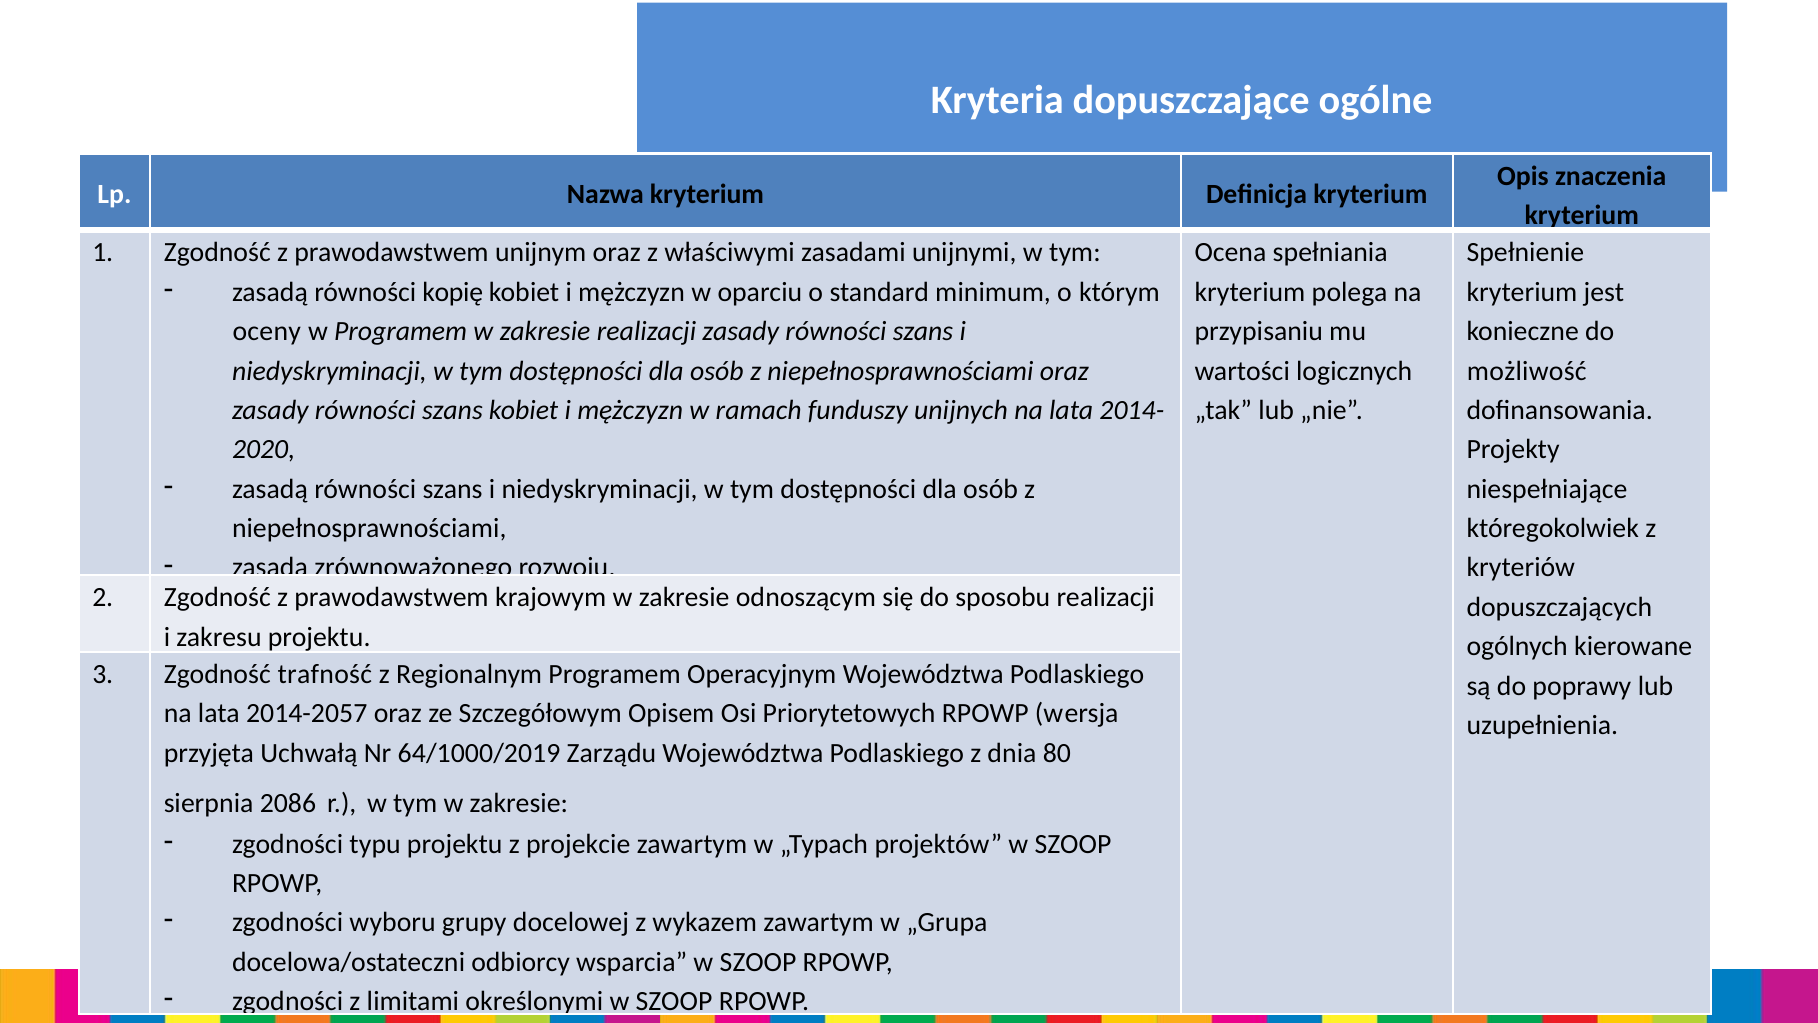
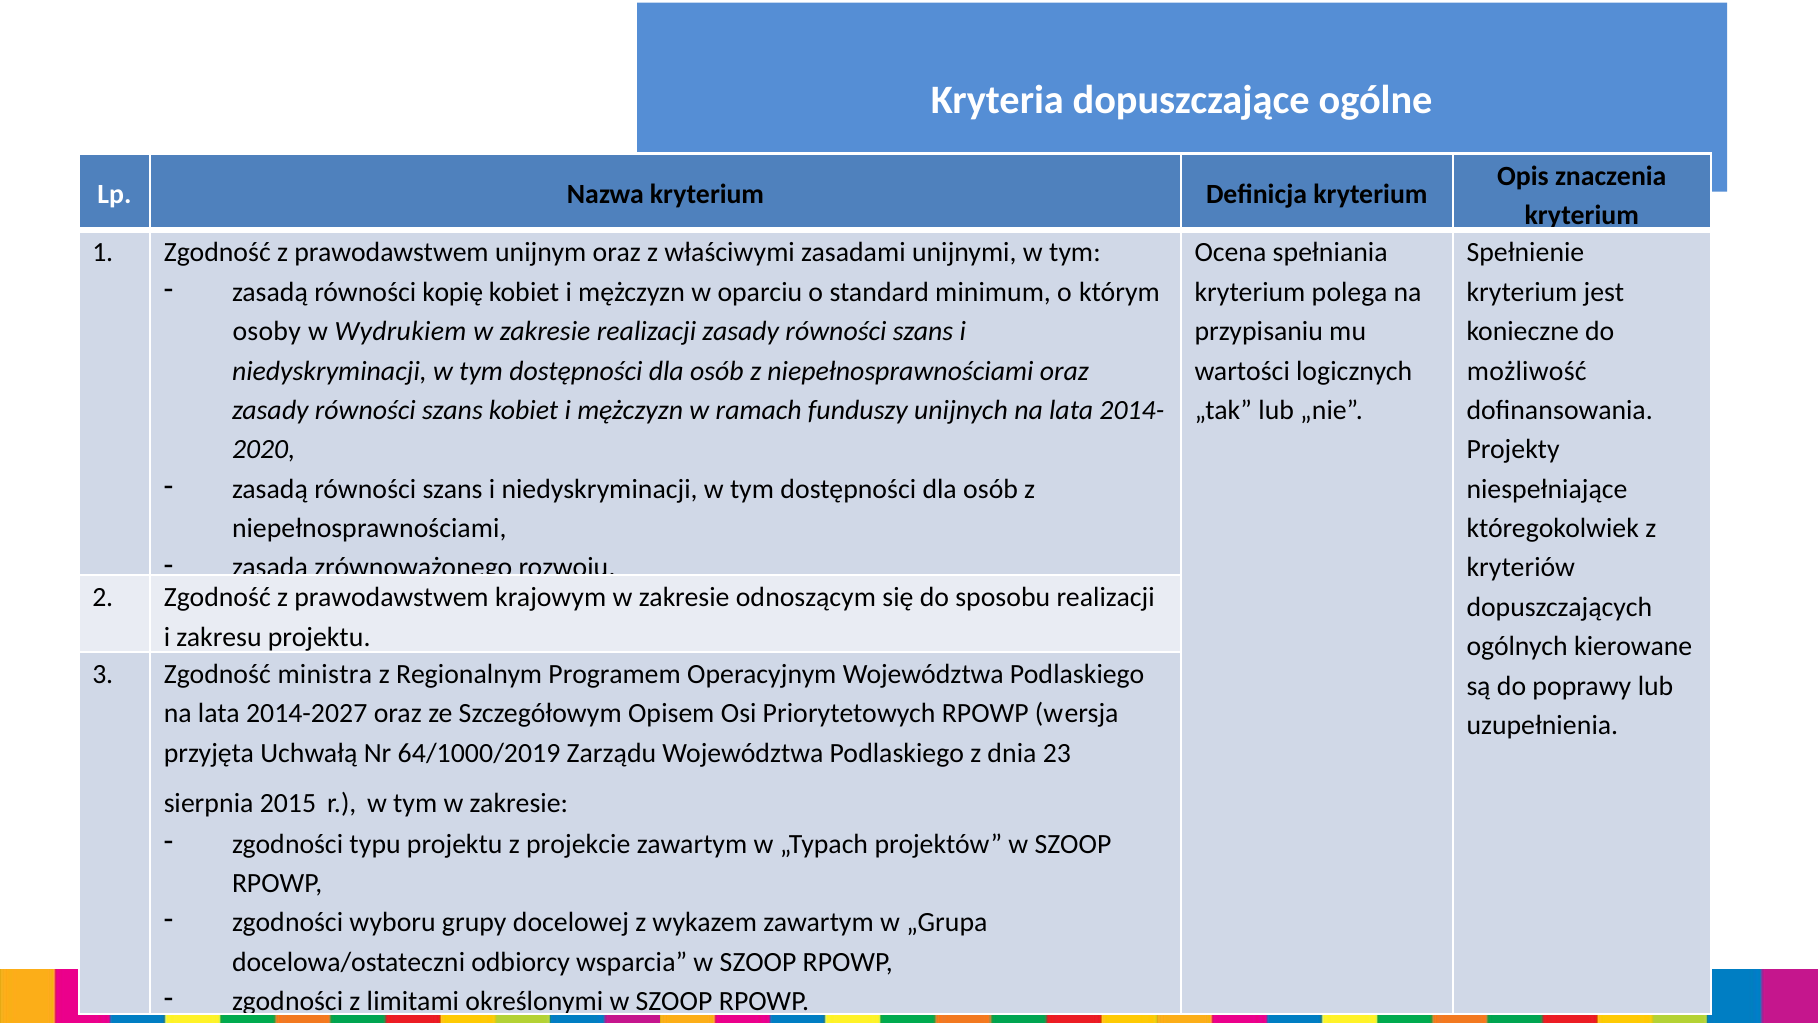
oceny: oceny -> osoby
w Programem: Programem -> Wydrukiem
trafność: trafność -> ministra
2014-2057: 2014-2057 -> 2014-2027
80: 80 -> 23
2086: 2086 -> 2015
